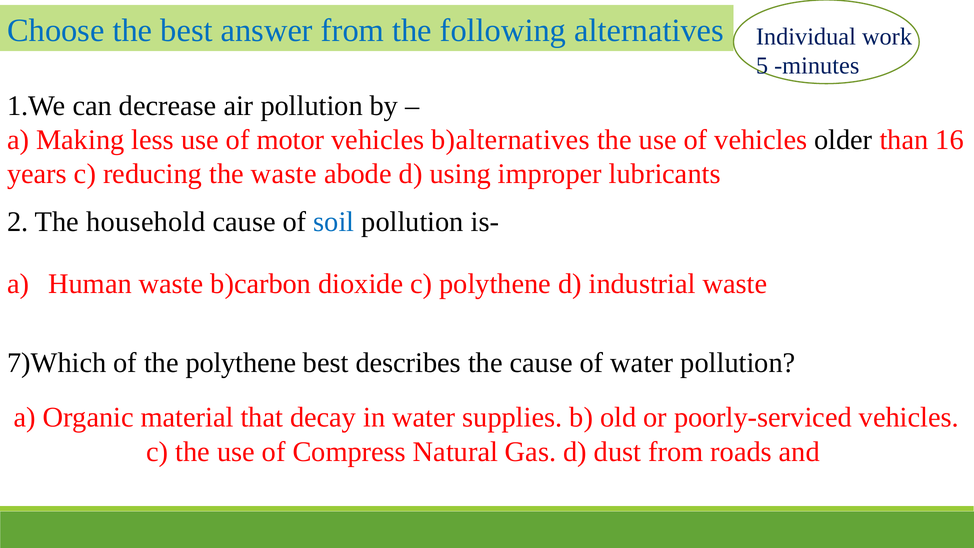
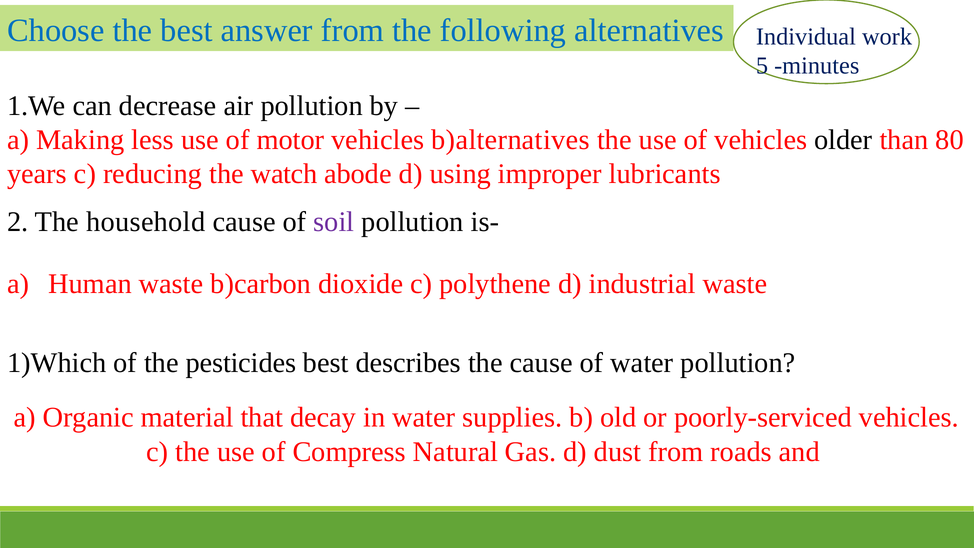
16: 16 -> 80
the waste: waste -> watch
soil colour: blue -> purple
7)Which: 7)Which -> 1)Which
the polythene: polythene -> pesticides
